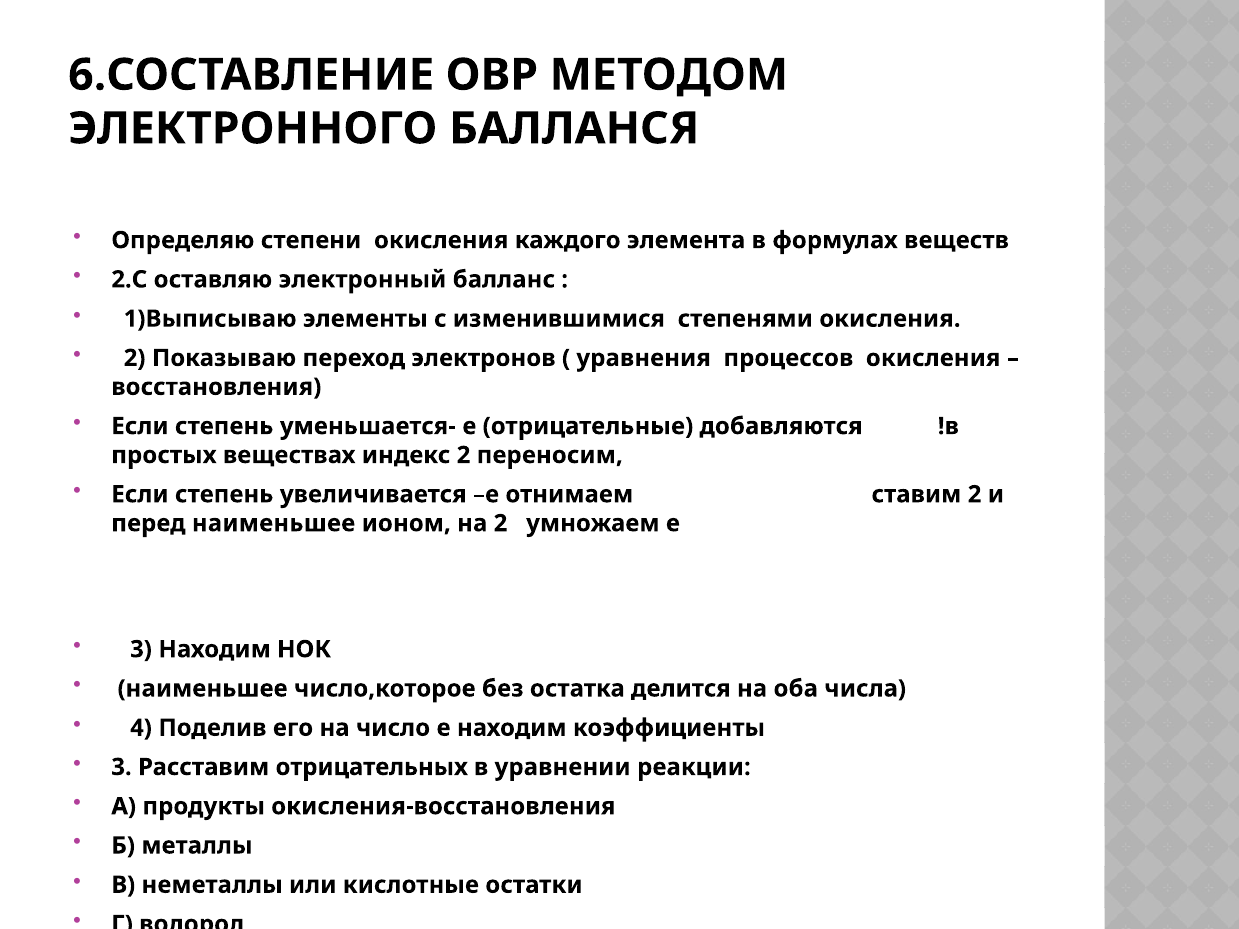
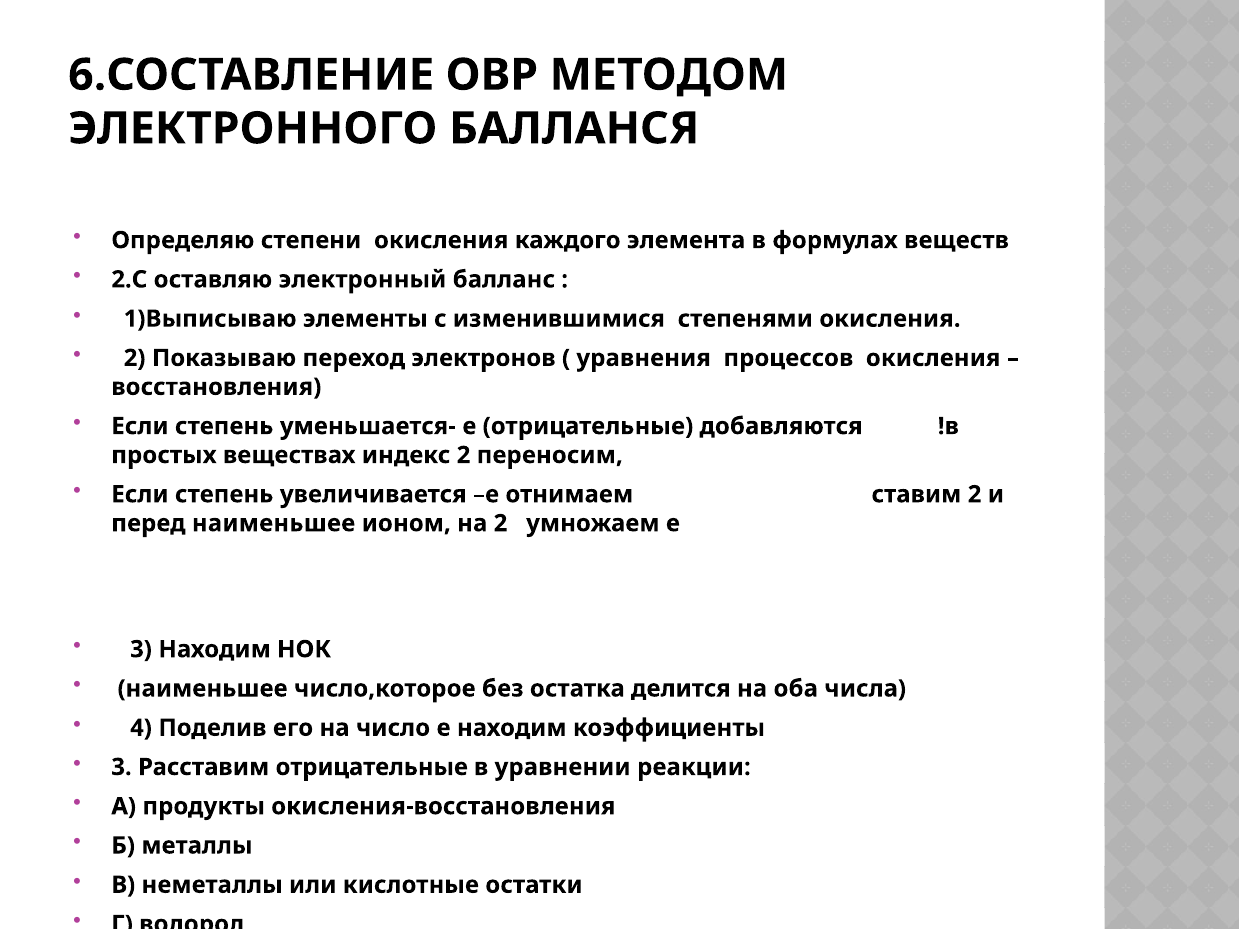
Расставим отрицательных: отрицательных -> отрицательные
